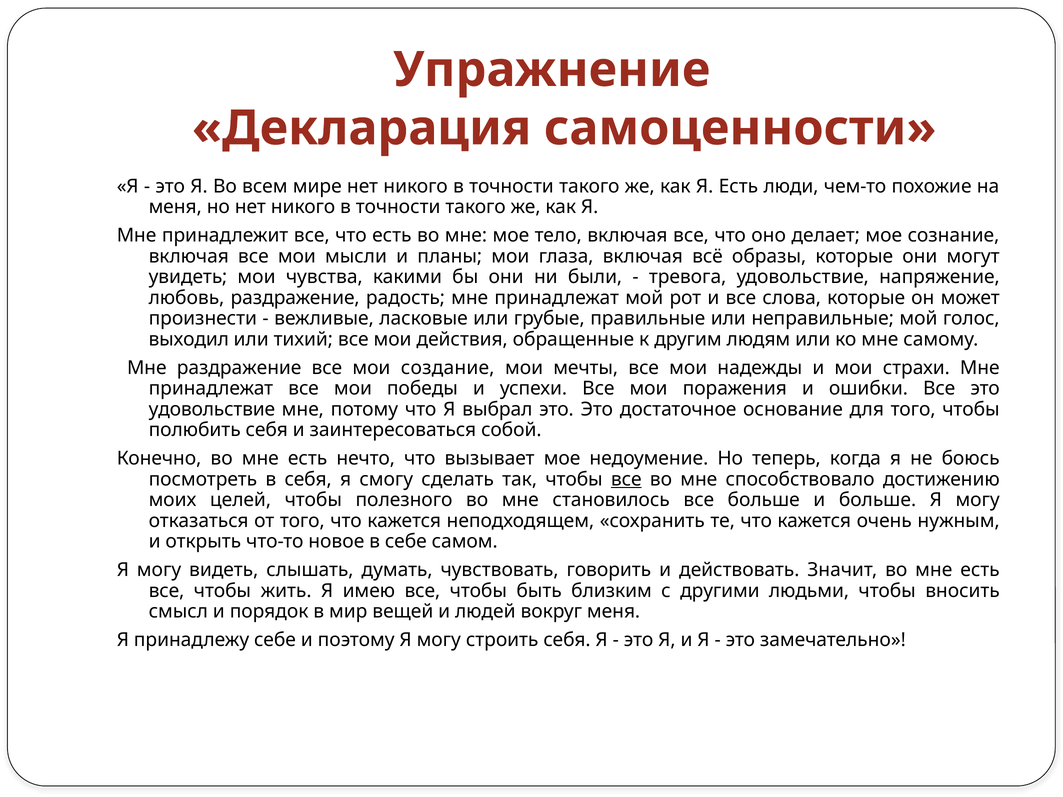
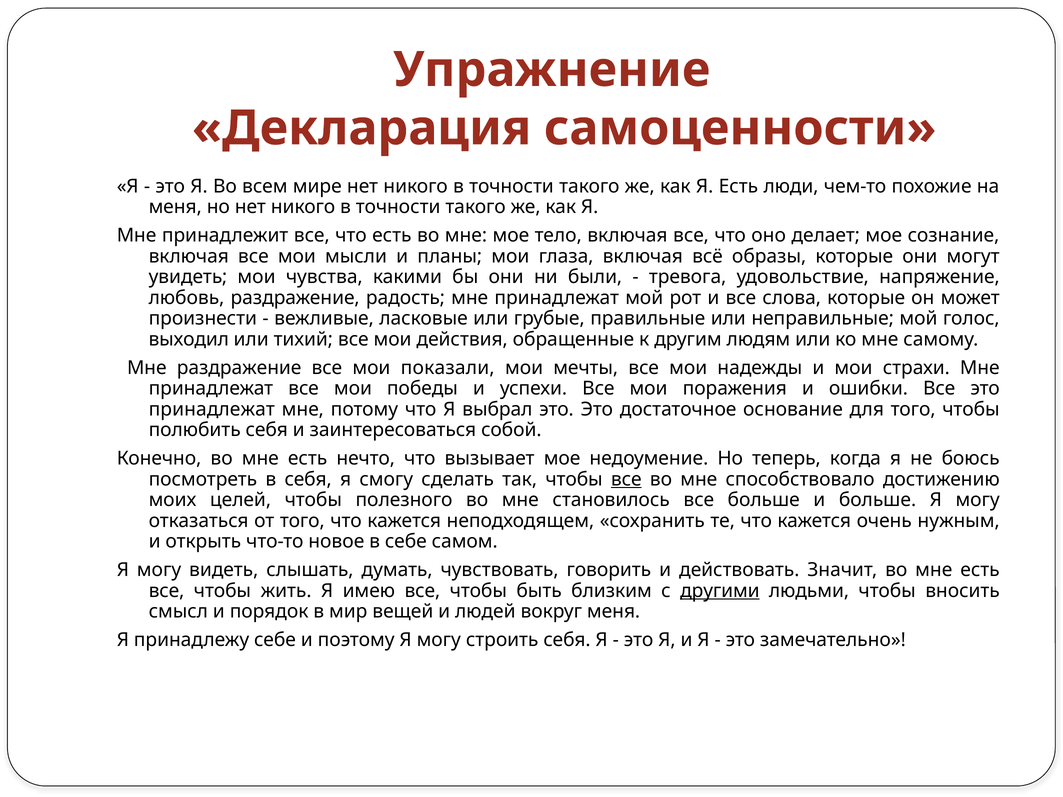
создание: создание -> показали
удовольствие at (212, 409): удовольствие -> принадлежат
другими underline: none -> present
